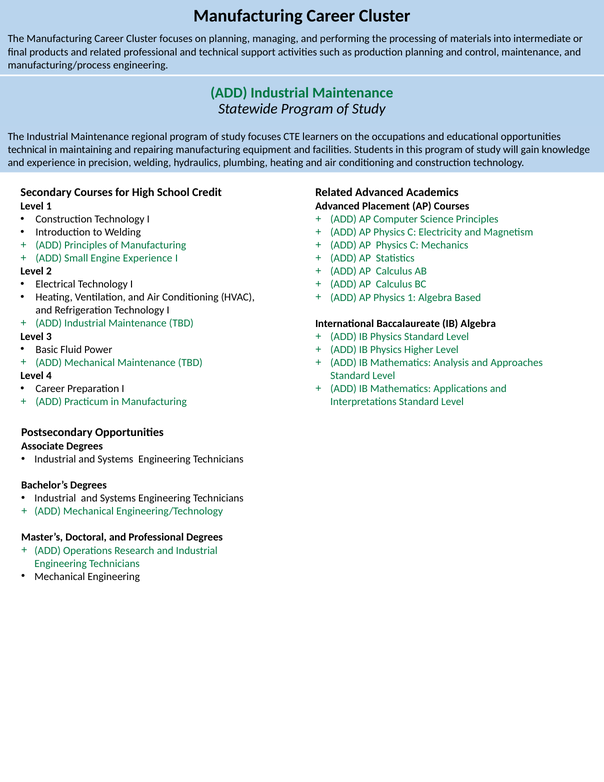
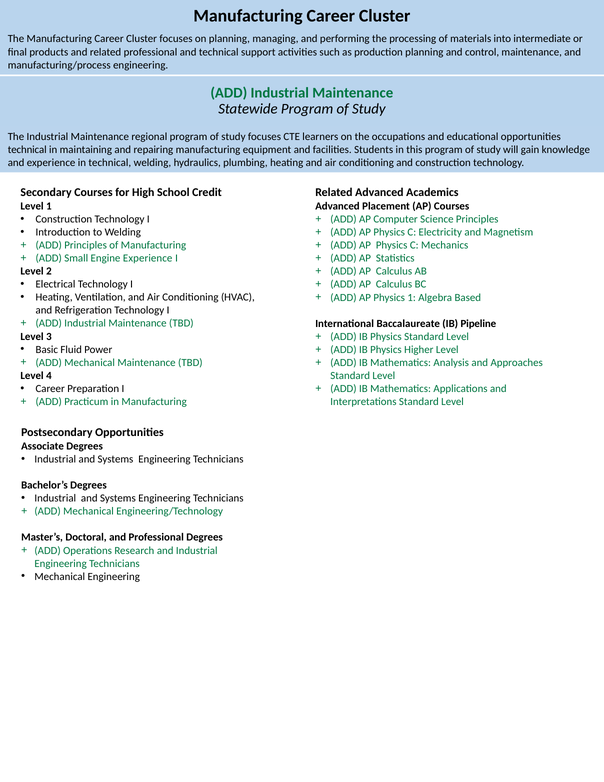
in precision: precision -> technical
IB Algebra: Algebra -> Pipeline
